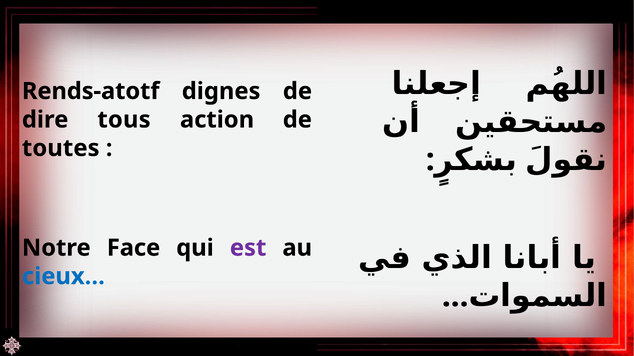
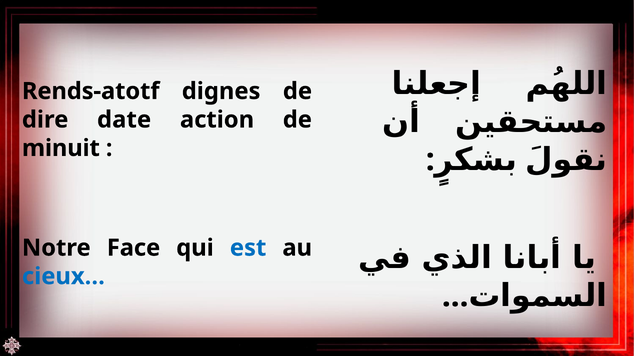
tous: tous -> date
toutes: toutes -> minuit
est colour: purple -> blue
